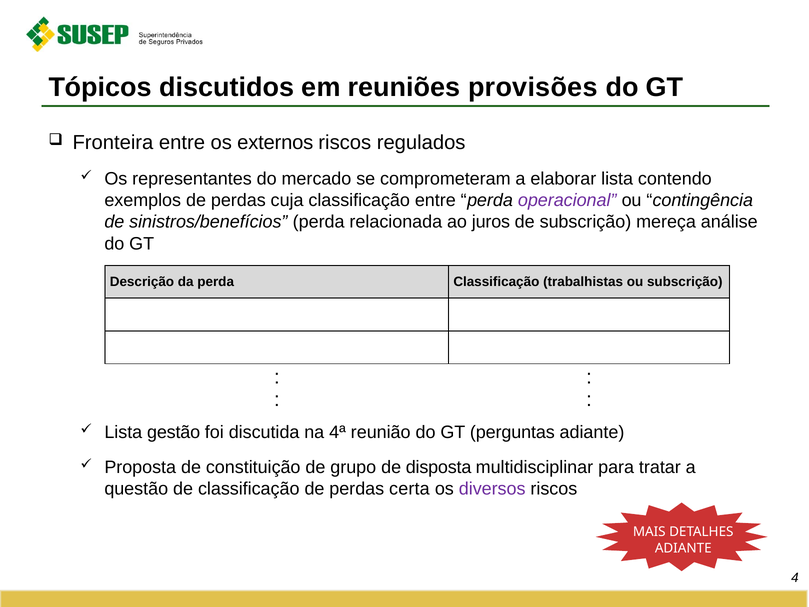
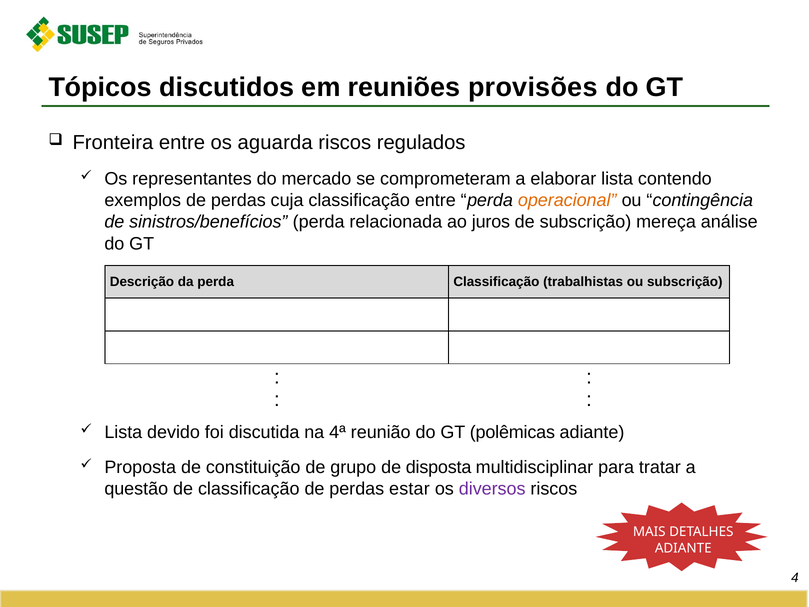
externos: externos -> aguarda
operacional colour: purple -> orange
gestão: gestão -> devido
perguntas: perguntas -> polêmicas
certa: certa -> estar
